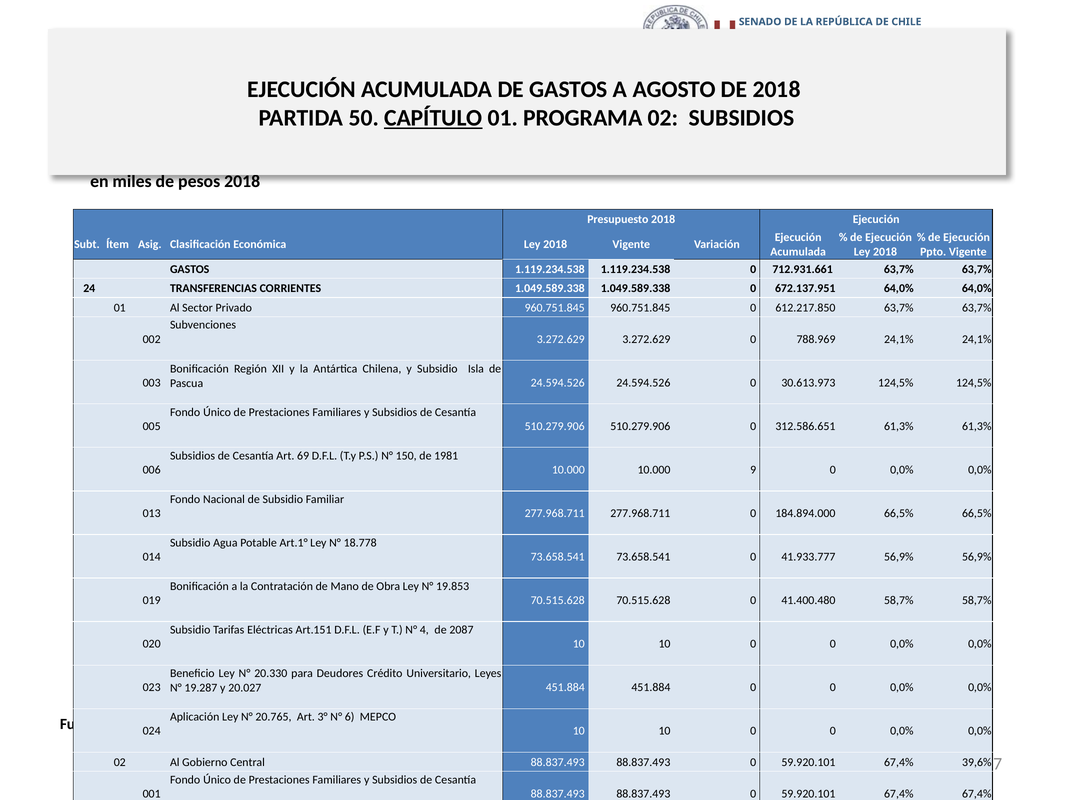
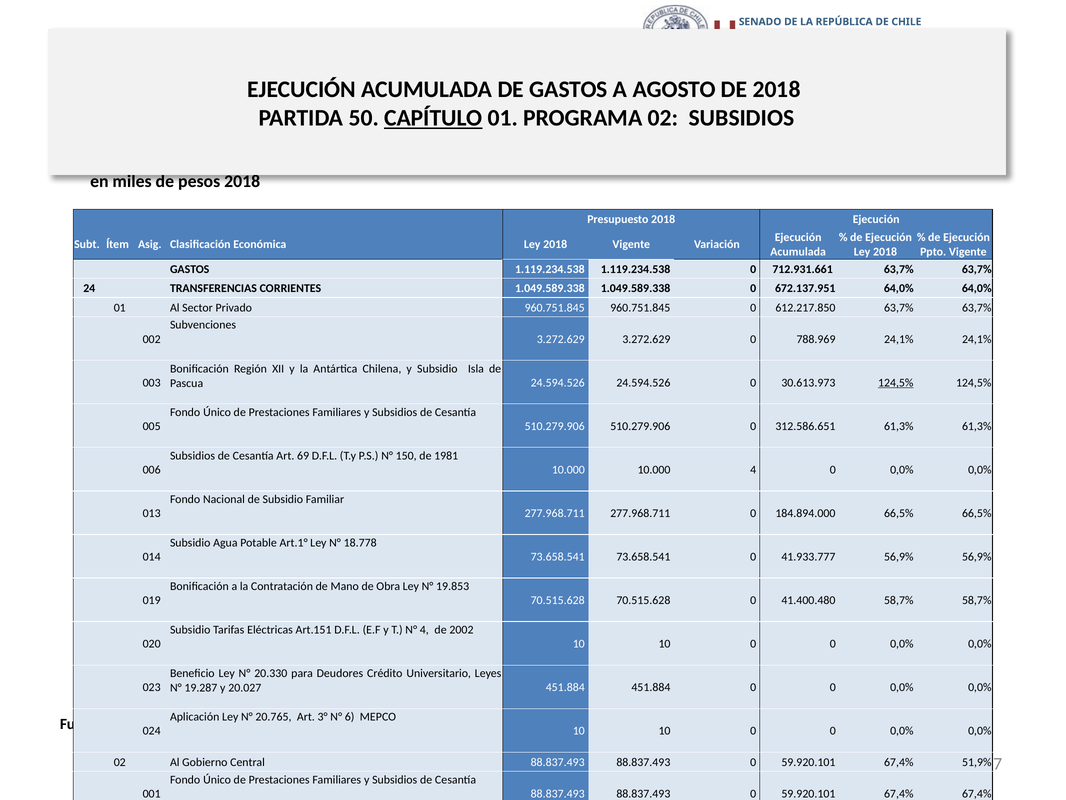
124,5% at (896, 382) underline: none -> present
10.000 9: 9 -> 4
2087: 2087 -> 2002
39,6%: 39,6% -> 51,9%
